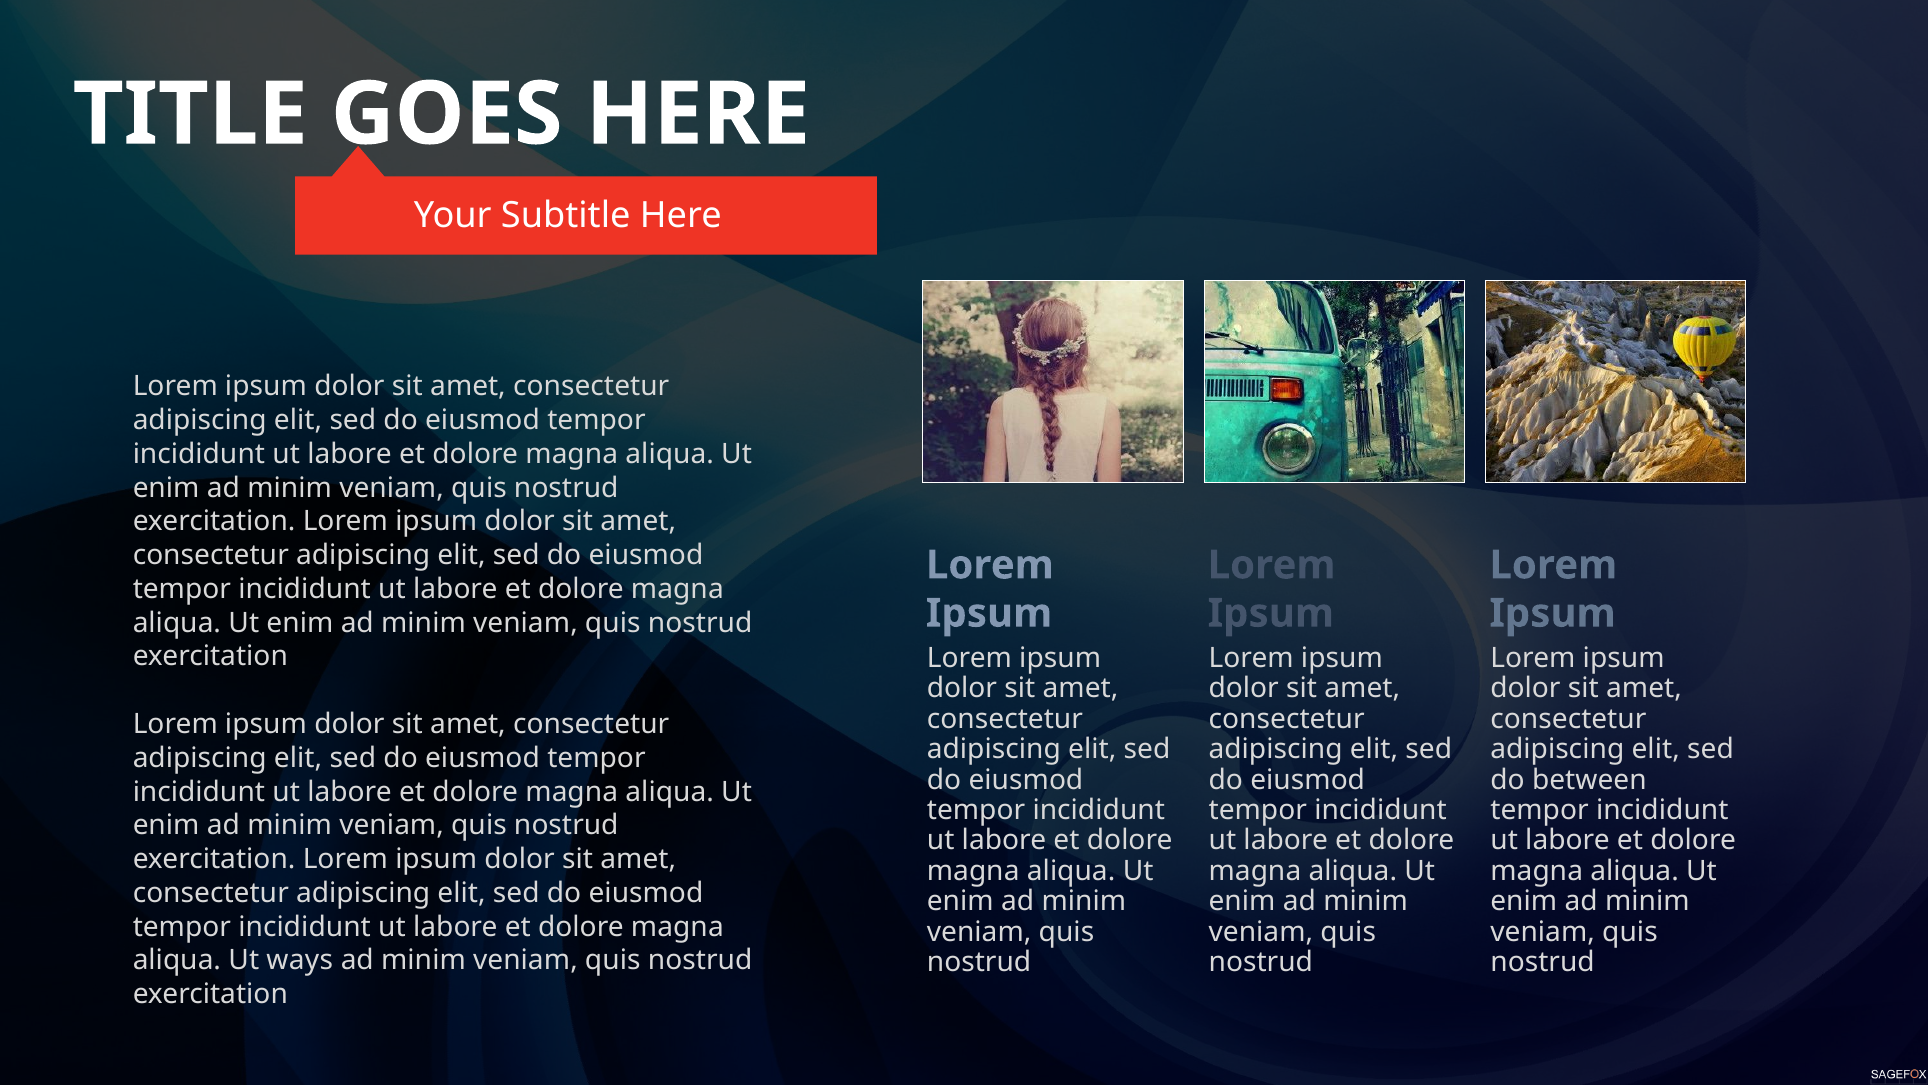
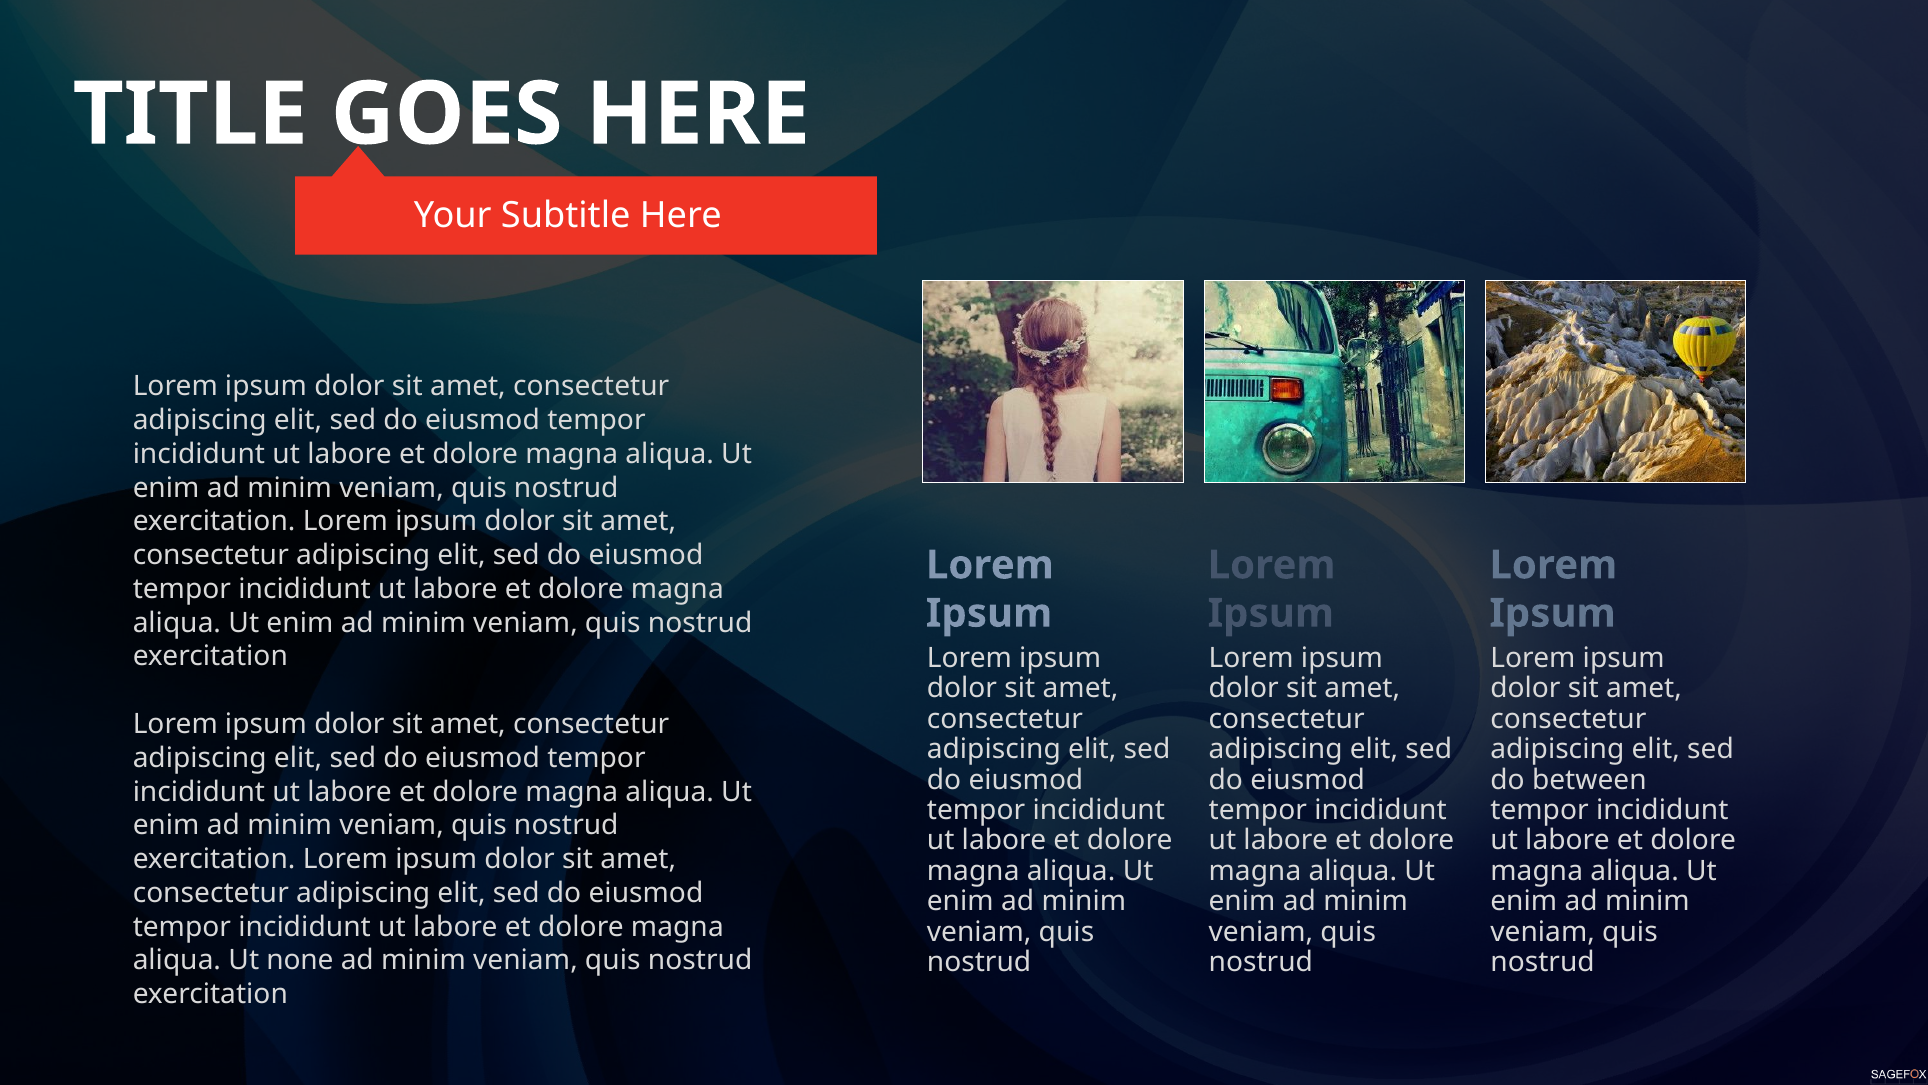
ways: ways -> none
